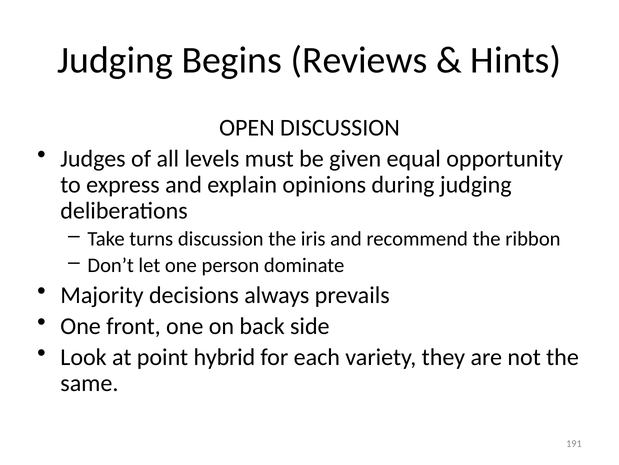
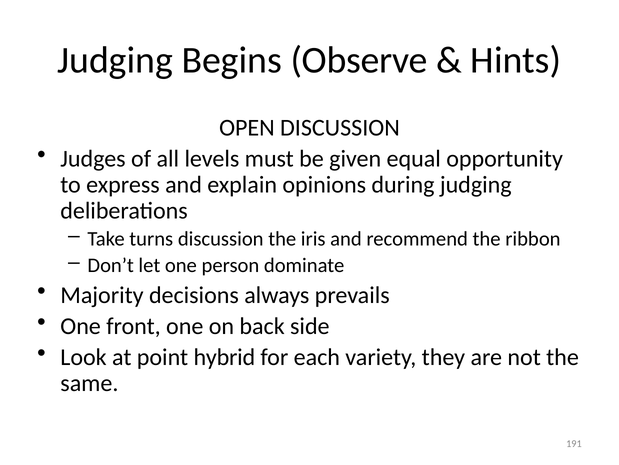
Reviews: Reviews -> Observe
